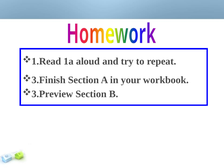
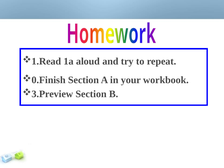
3.Finish: 3.Finish -> 0.Finish
